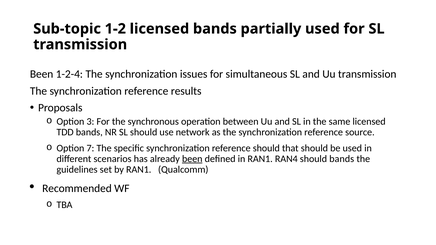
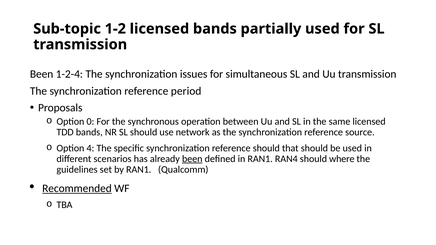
results: results -> period
3: 3 -> 0
7: 7 -> 4
should bands: bands -> where
Recommended underline: none -> present
